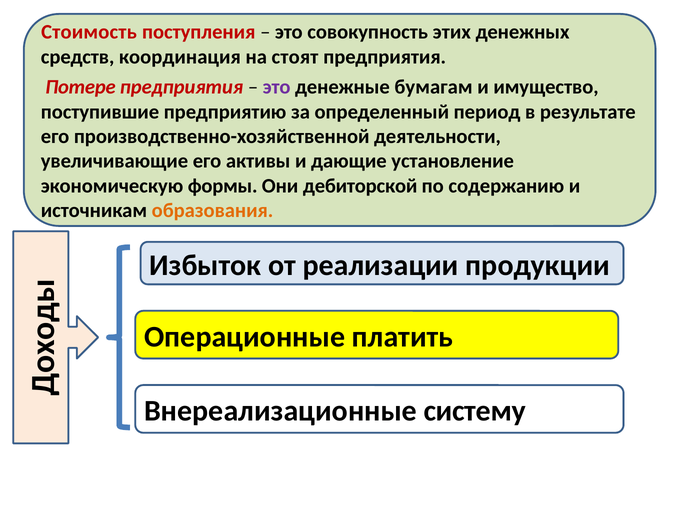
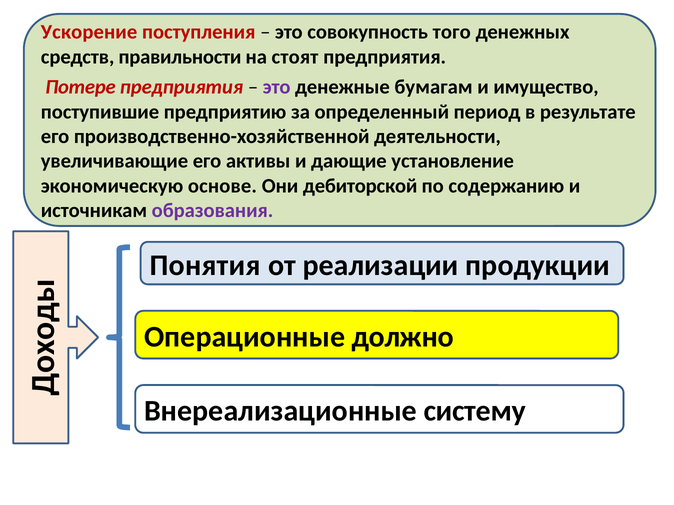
Стоимость: Стоимость -> Ускорение
этих: этих -> того
координация: координация -> правильности
формы: формы -> основе
образования colour: orange -> purple
Избыток: Избыток -> Понятия
платить: платить -> должно
